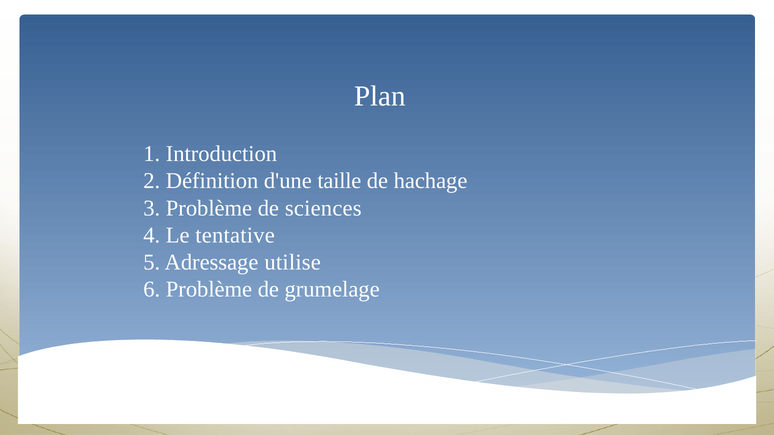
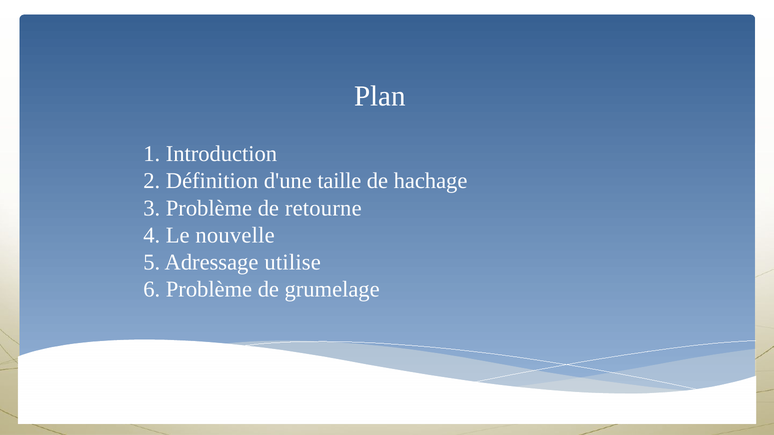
sciences: sciences -> retourne
tentative: tentative -> nouvelle
